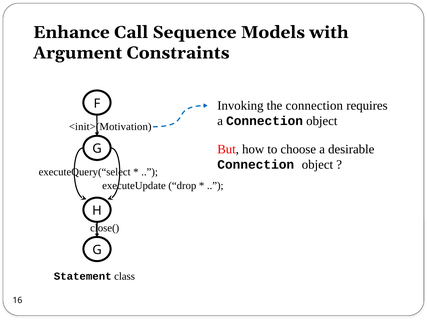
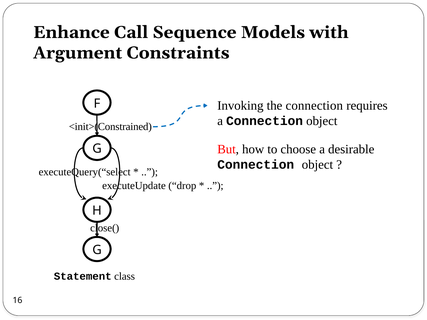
<init>(Motivation: <init>(Motivation -> <init>(Constrained
